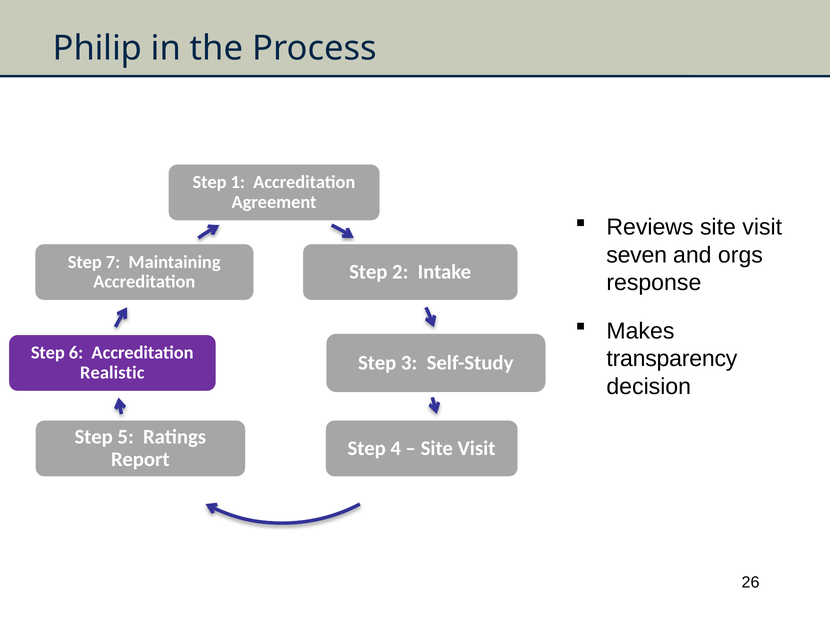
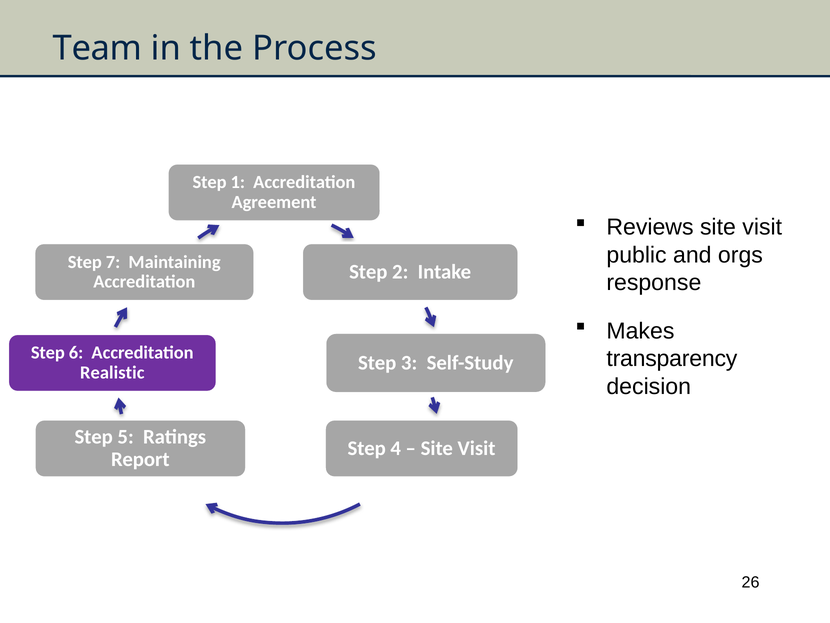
Philip: Philip -> Team
seven: seven -> public
